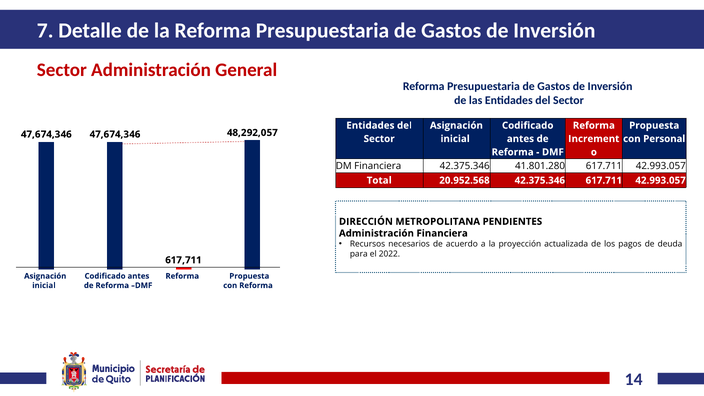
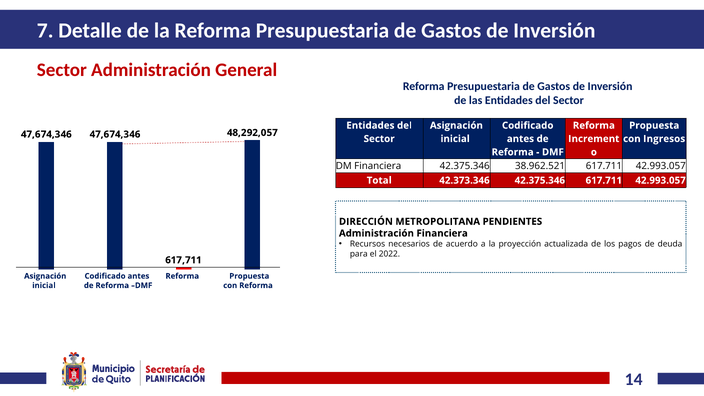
Personal: Personal -> Ingresos
41.801.280: 41.801.280 -> 38.962.521
20.952.568: 20.952.568 -> 42.373.346
